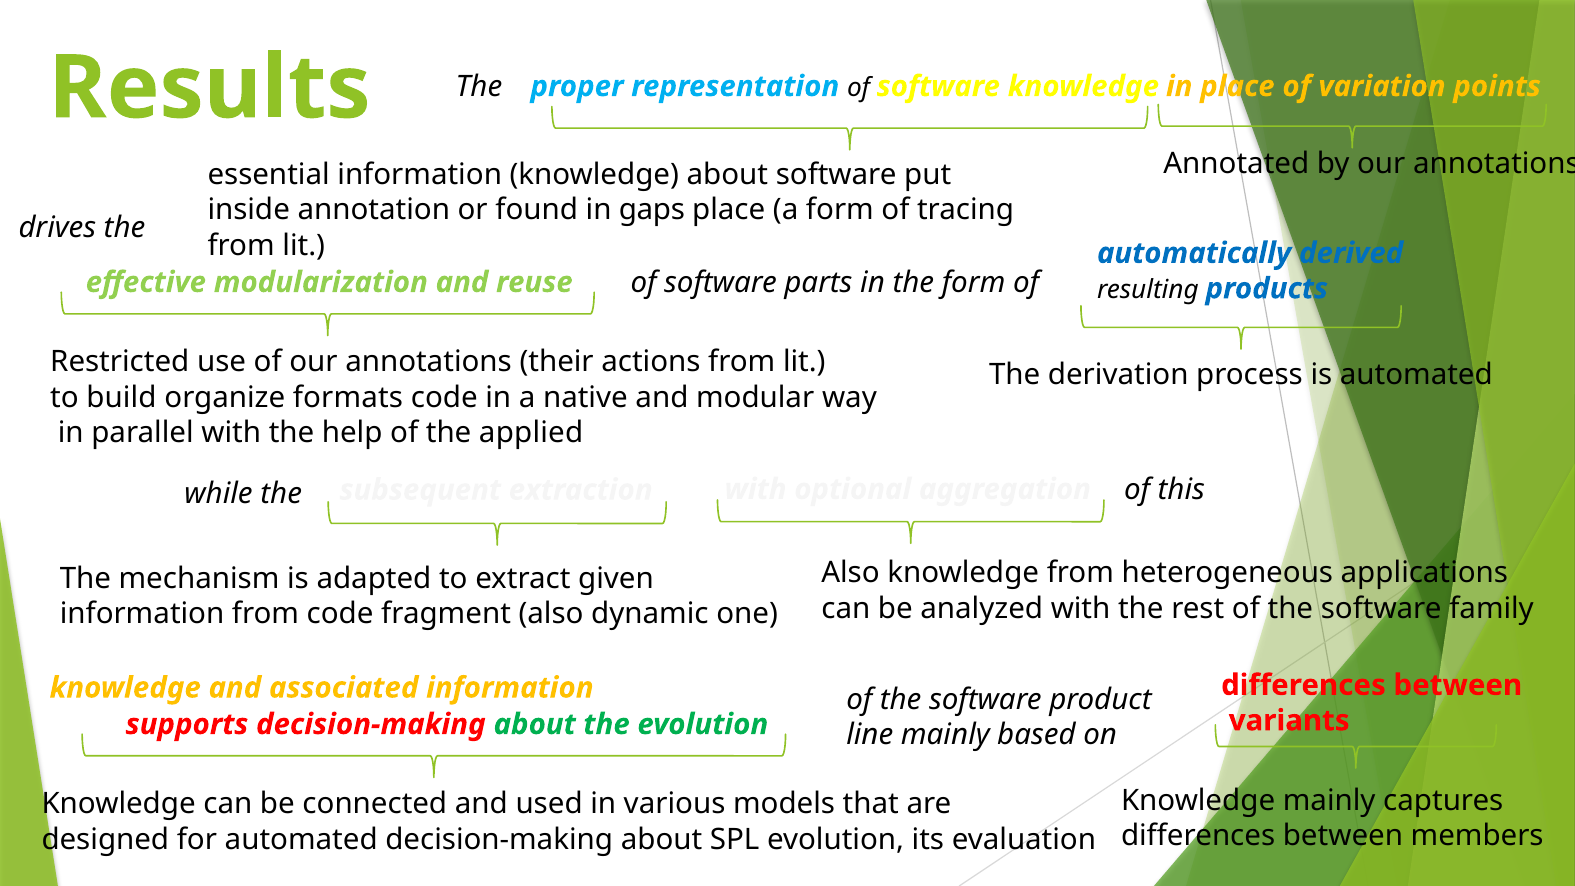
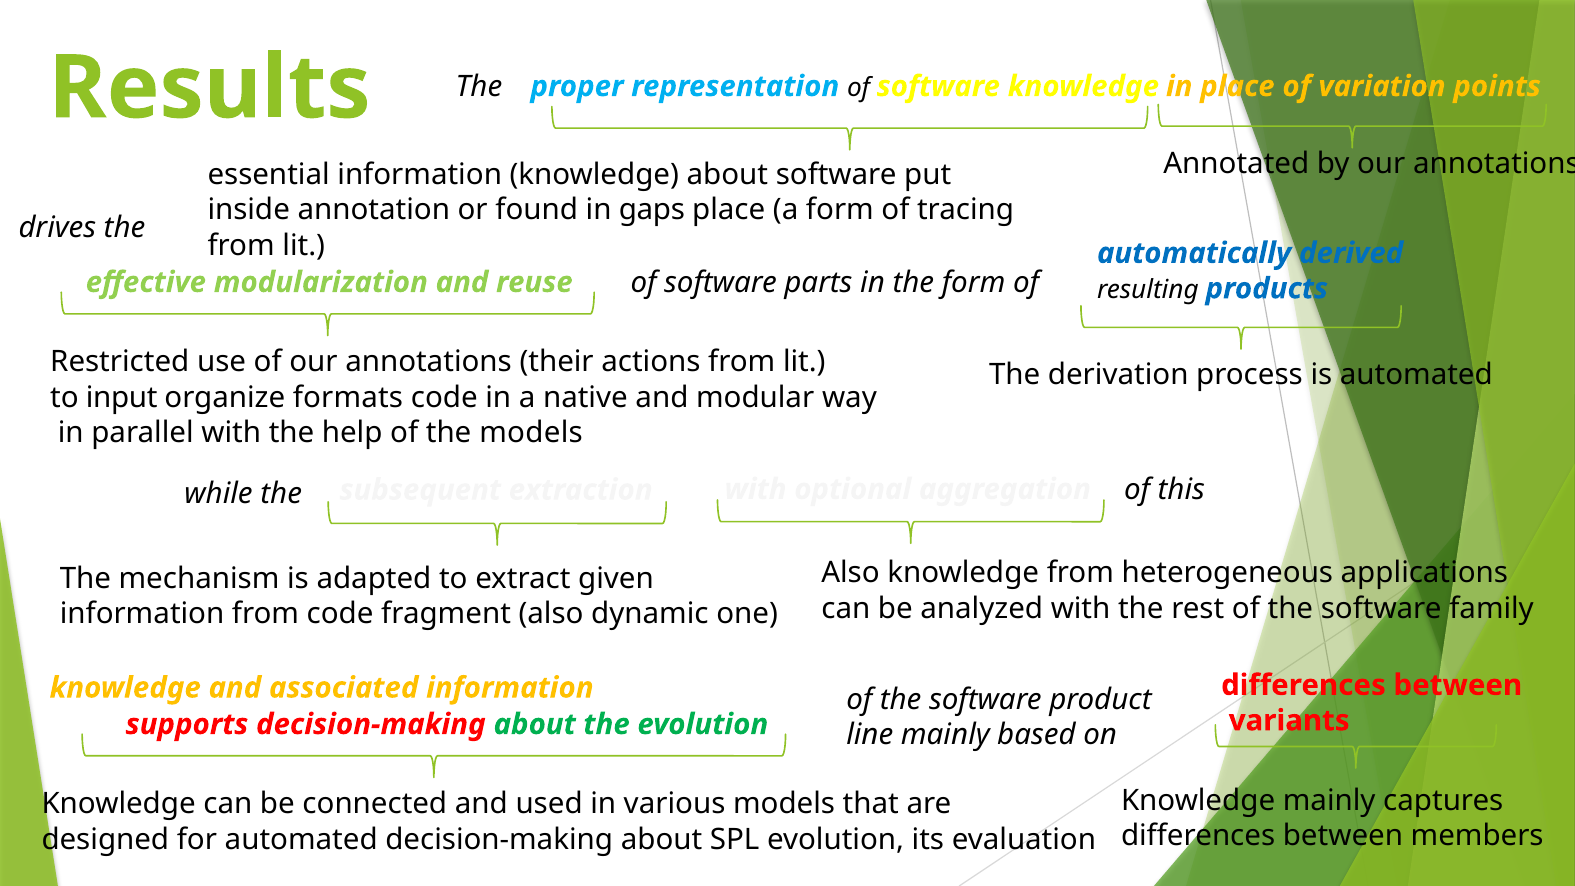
build: build -> input
the applied: applied -> models
